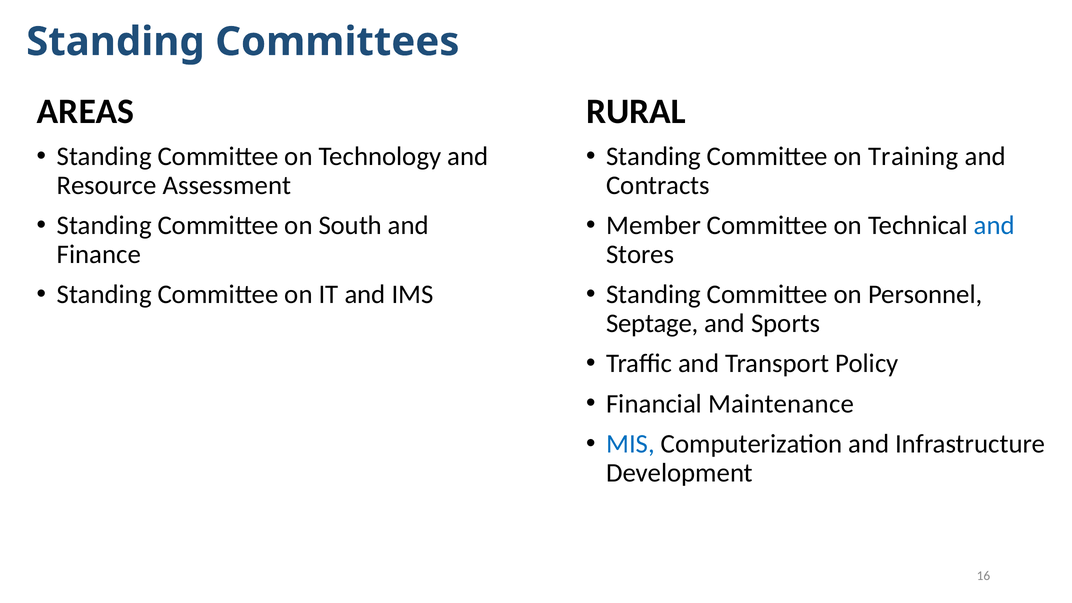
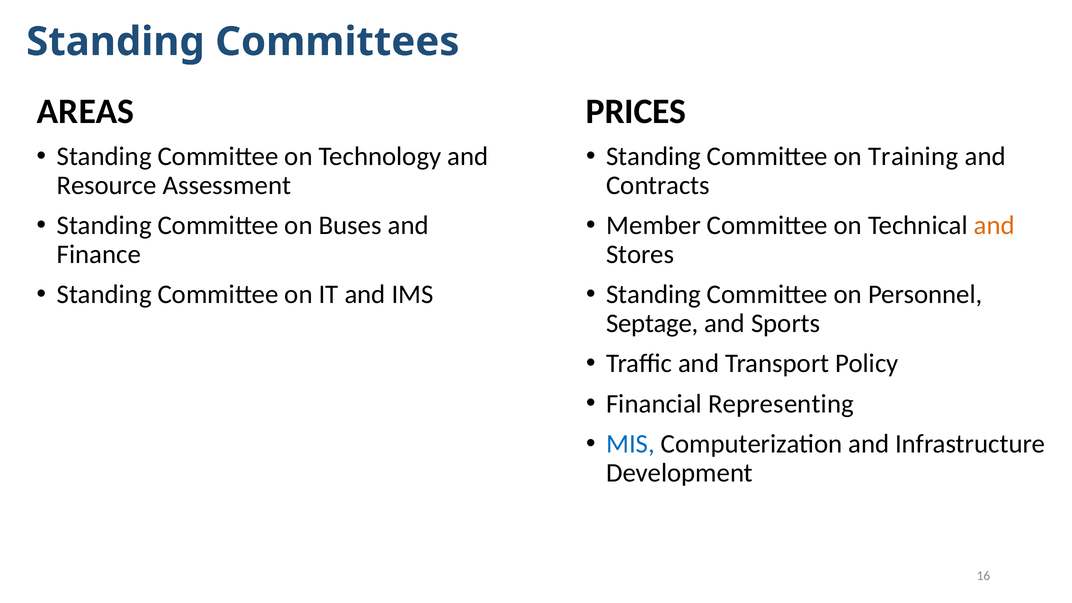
RURAL: RURAL -> PRICES
South: South -> Buses
and at (994, 226) colour: blue -> orange
Maintenance: Maintenance -> Representing
